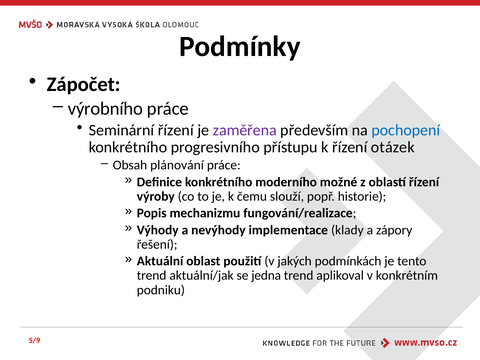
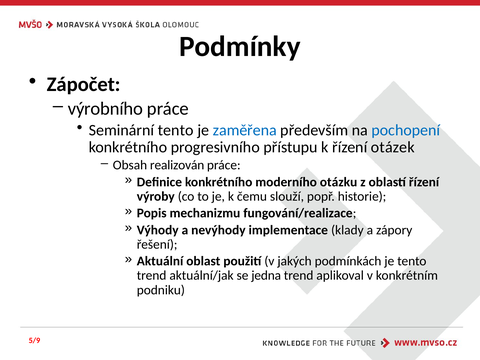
Seminární řízení: řízení -> tento
zaměřena colour: purple -> blue
plánování: plánování -> realizován
možné: možné -> otázku
